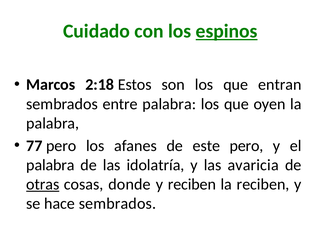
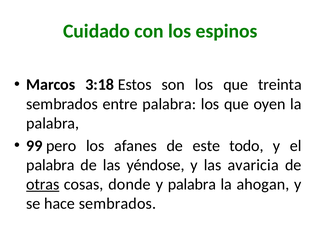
espinos underline: present -> none
2:18: 2:18 -> 3:18
entran: entran -> treinta
77: 77 -> 99
este pero: pero -> todo
idolatría: idolatría -> yéndose
y reciben: reciben -> palabra
la reciben: reciben -> ahogan
